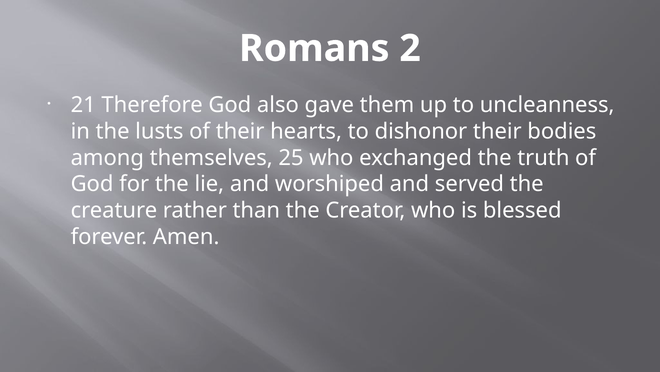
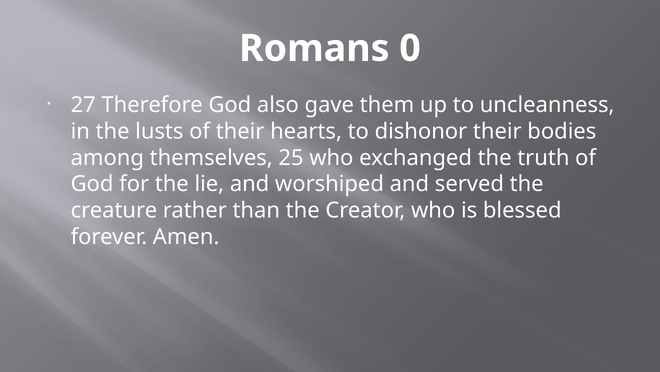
2: 2 -> 0
21: 21 -> 27
